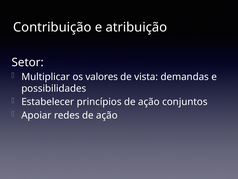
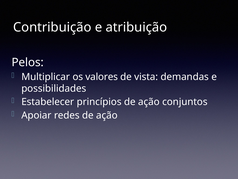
Setor: Setor -> Pelos
